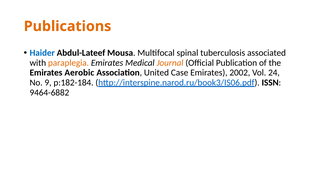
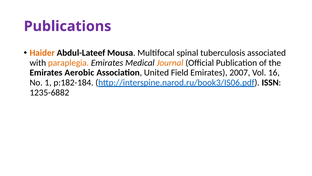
Publications colour: orange -> purple
Haider colour: blue -> orange
Case: Case -> Field
2002: 2002 -> 2007
24: 24 -> 16
9: 9 -> 1
9464-6882: 9464-6882 -> 1235-6882
